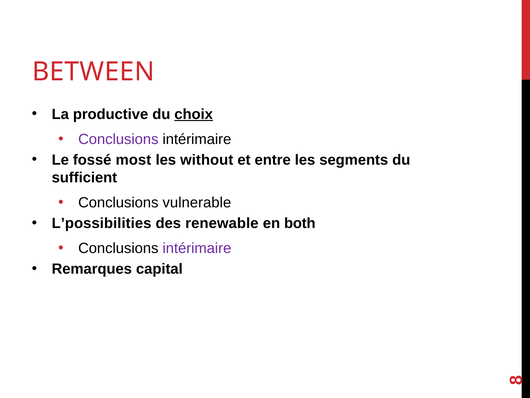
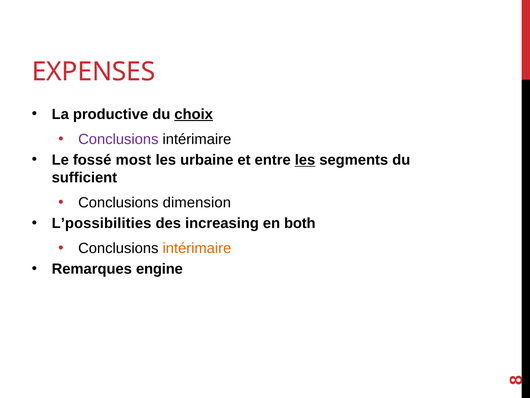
BETWEEN: BETWEEN -> EXPENSES
without: without -> urbaine
les at (305, 160) underline: none -> present
vulnerable: vulnerable -> dimension
renewable: renewable -> increasing
intérimaire at (197, 248) colour: purple -> orange
capital: capital -> engine
